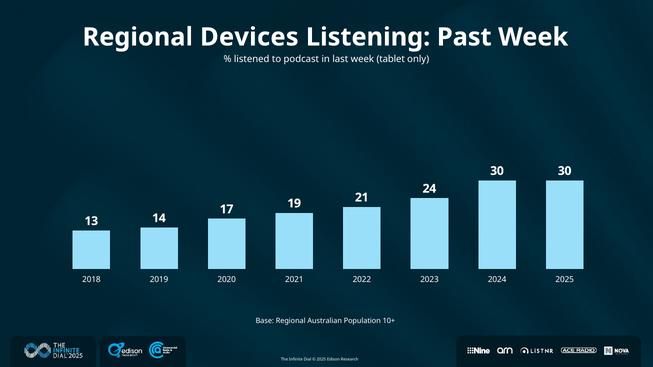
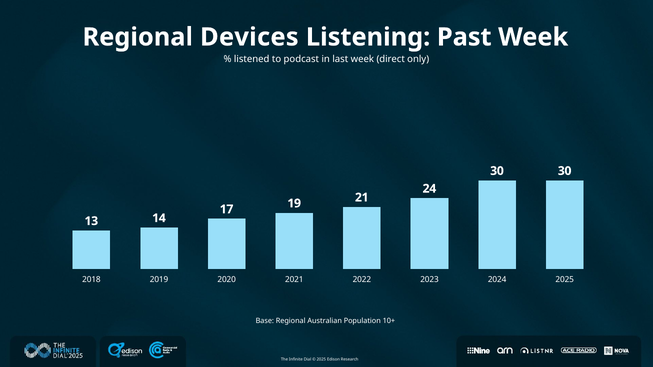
tablet: tablet -> direct
